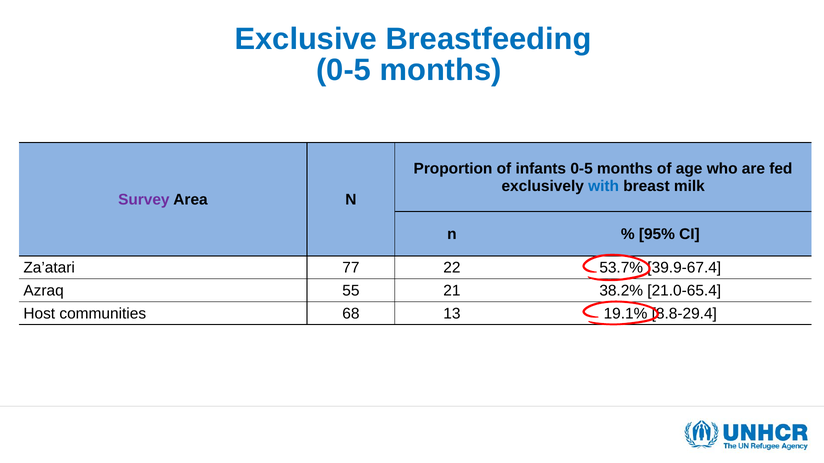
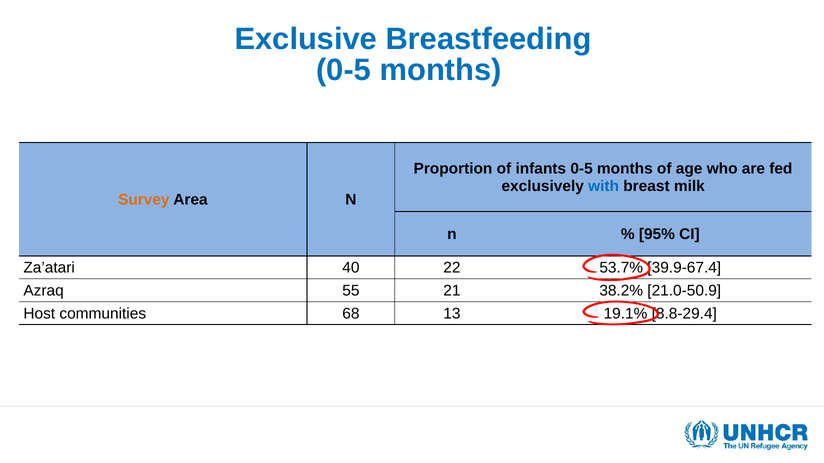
Survey colour: purple -> orange
77: 77 -> 40
21.0-65.4: 21.0-65.4 -> 21.0-50.9
